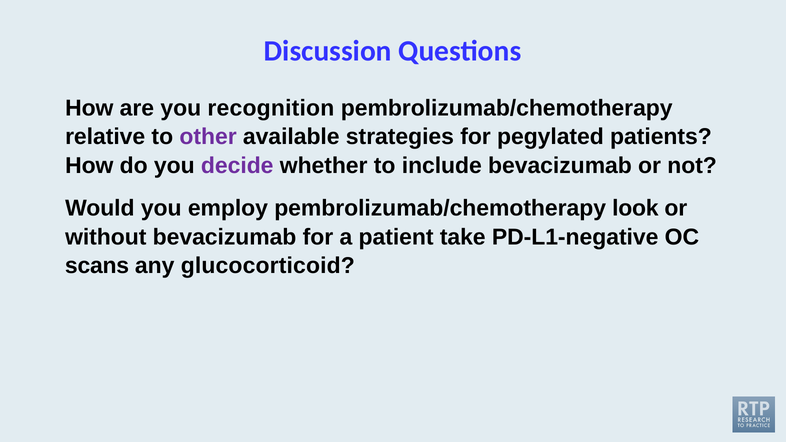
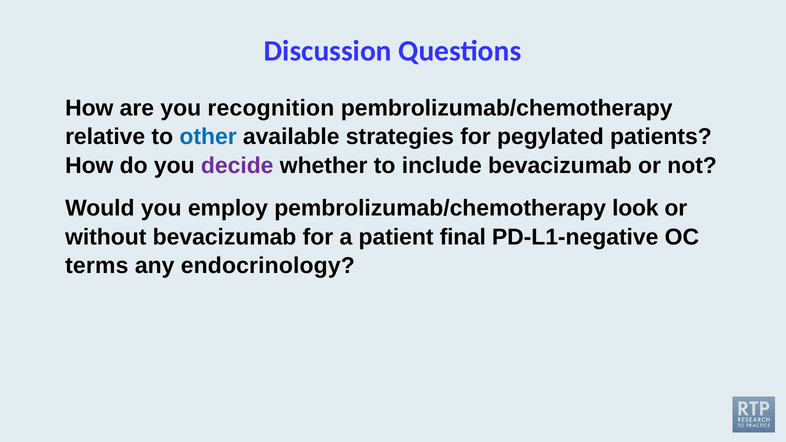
other colour: purple -> blue
take: take -> final
scans: scans -> terms
glucocorticoid: glucocorticoid -> endocrinology
